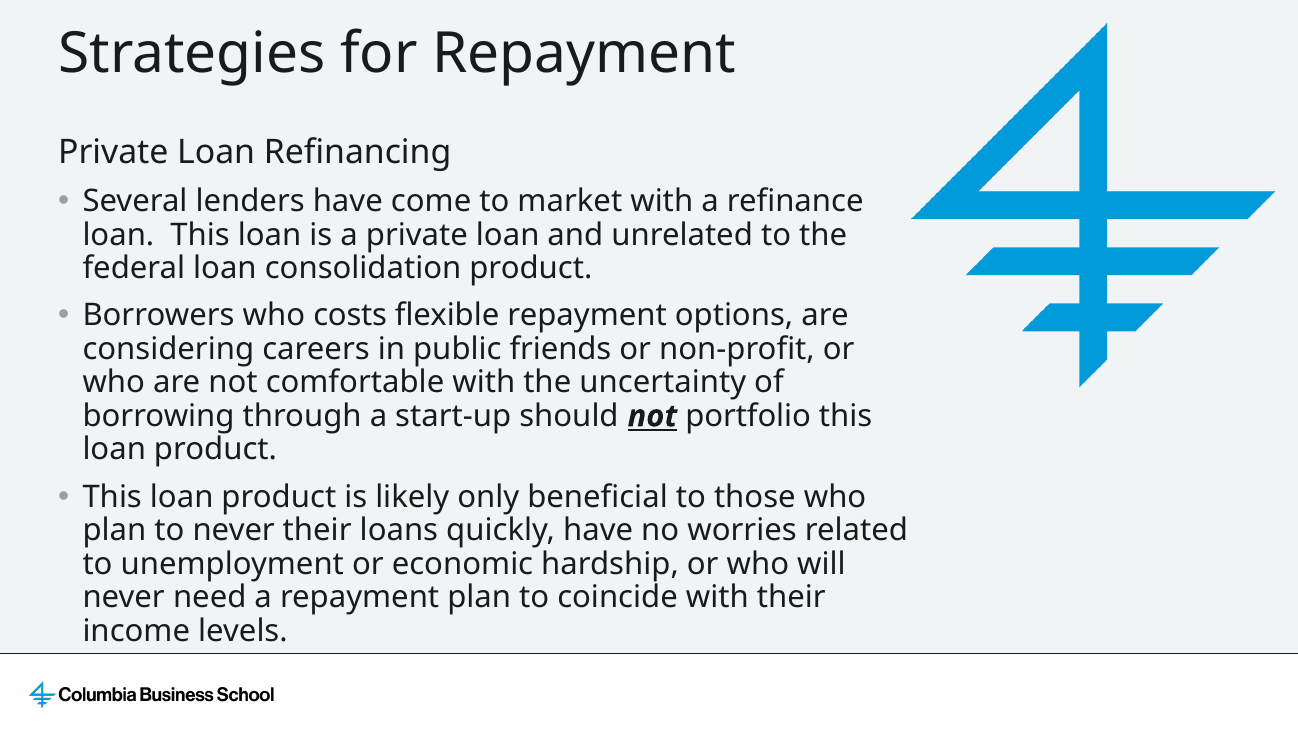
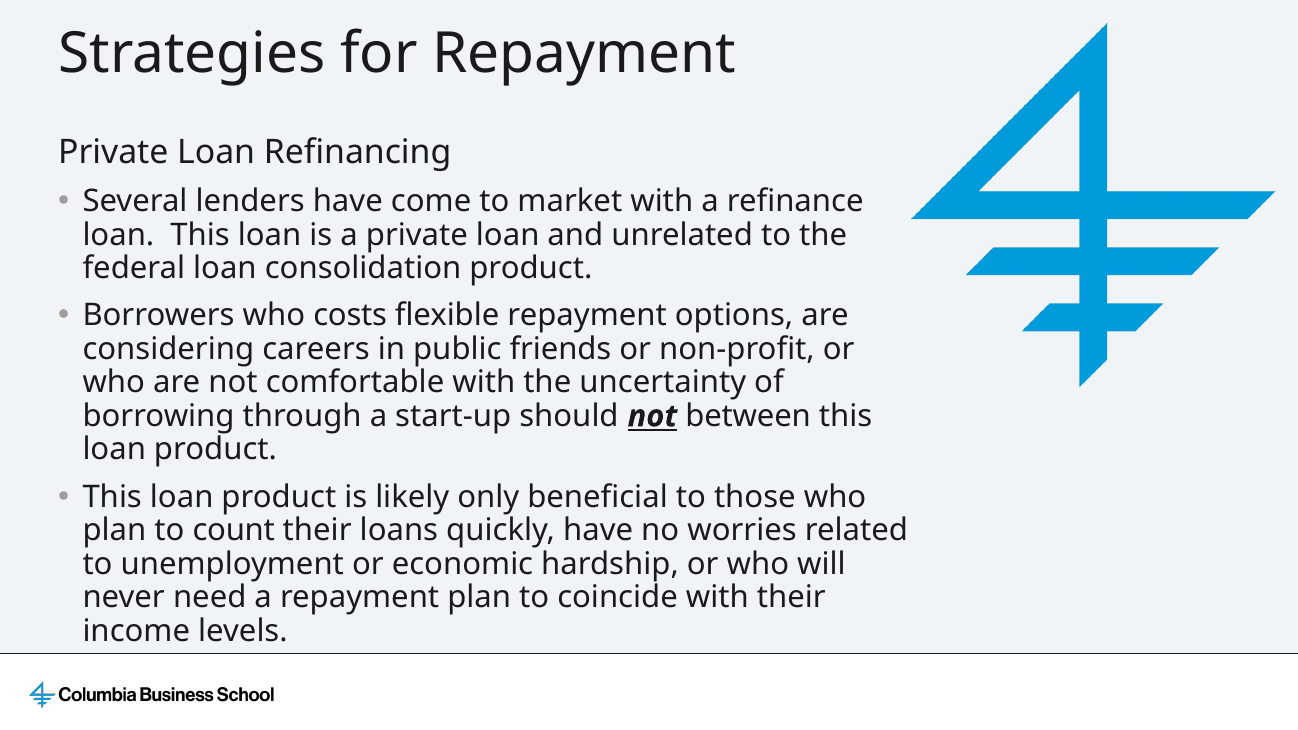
portfolio: portfolio -> between
to never: never -> count
